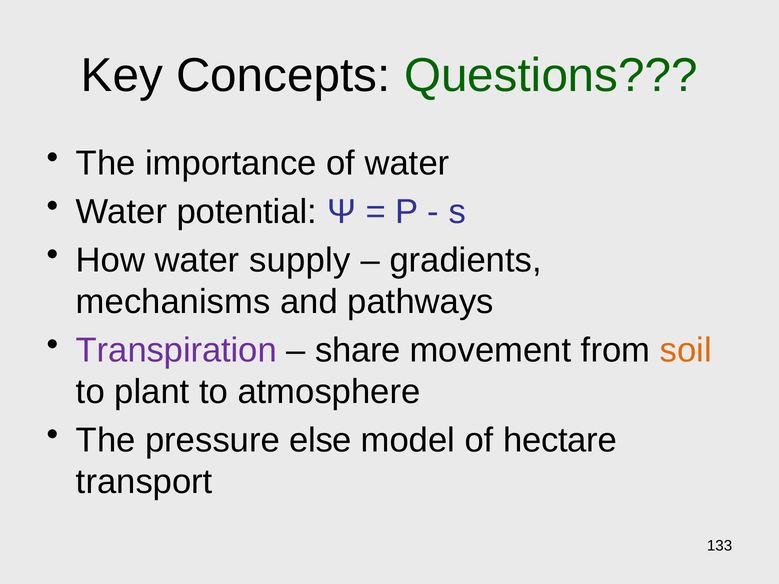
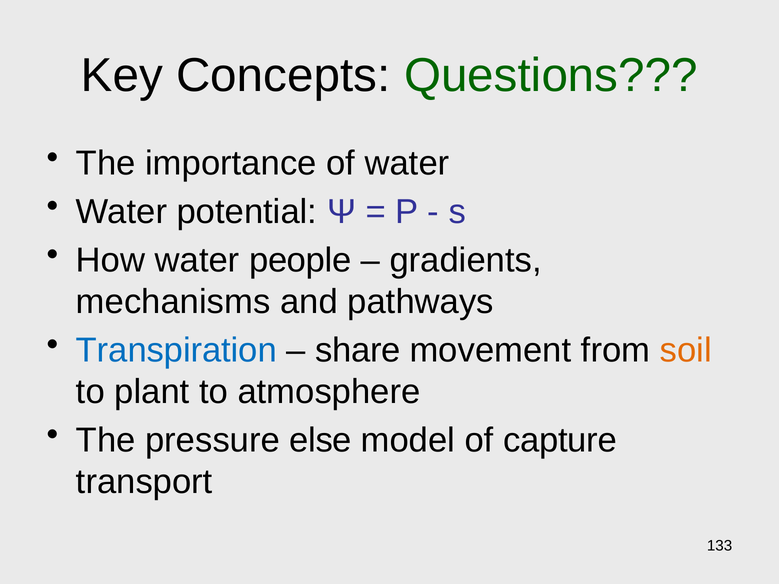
supply: supply -> people
Transpiration colour: purple -> blue
hectare: hectare -> capture
